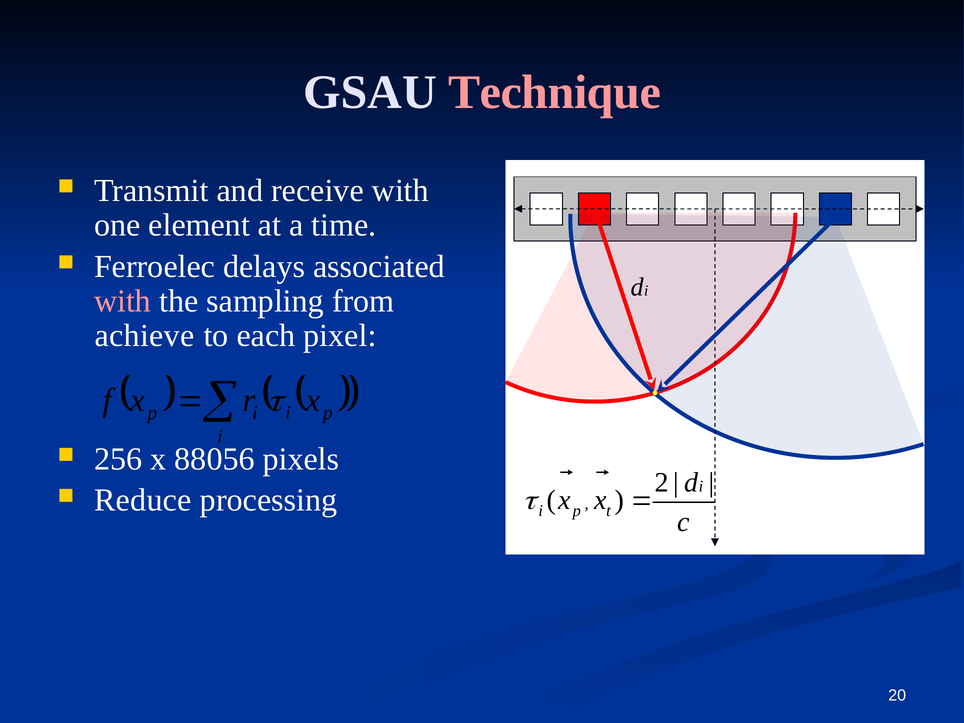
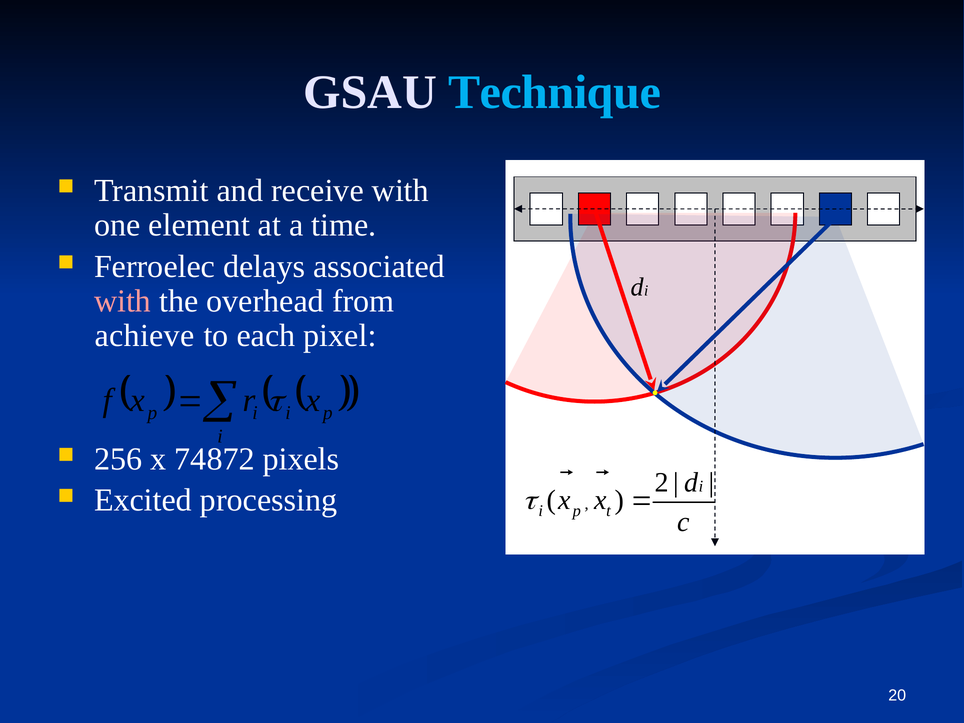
Technique colour: pink -> light blue
sampling: sampling -> overhead
88056: 88056 -> 74872
Reduce: Reduce -> Excited
